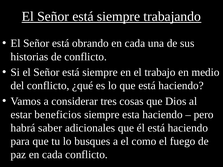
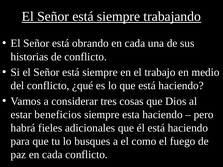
saber: saber -> fieles
